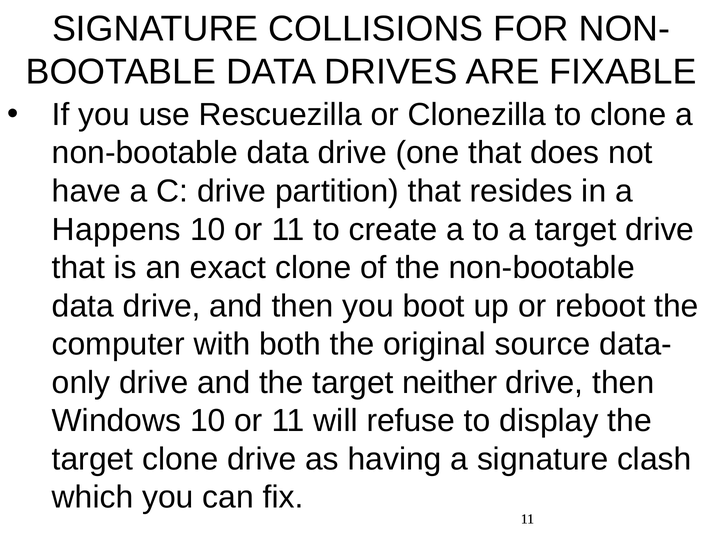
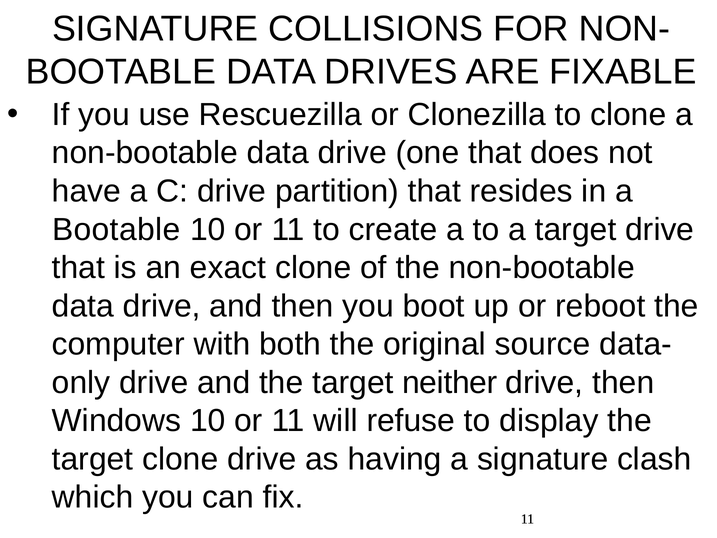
Happens at (116, 229): Happens -> Bootable
